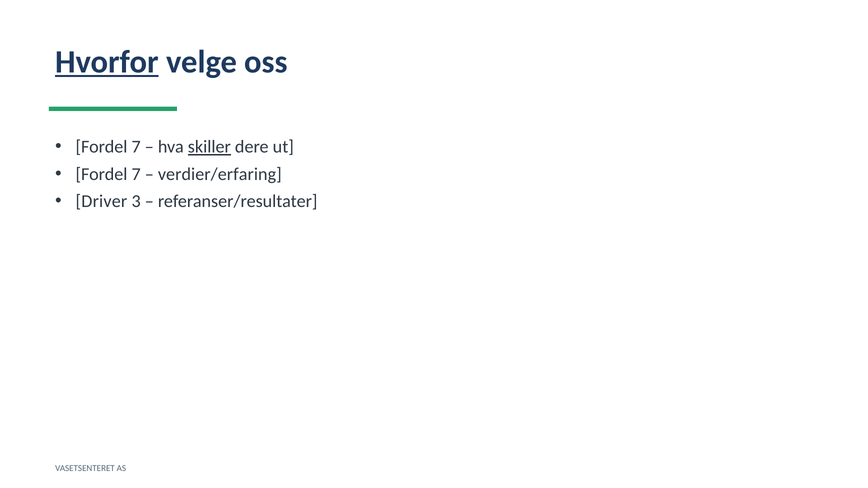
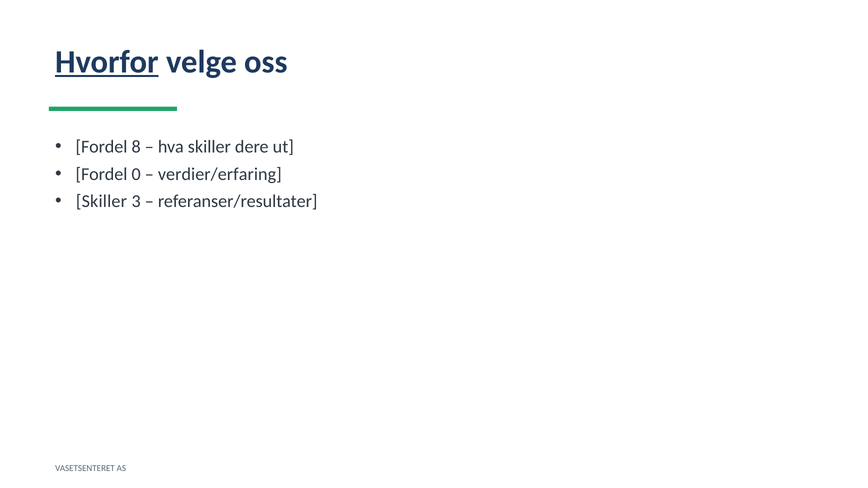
7 at (136, 147): 7 -> 8
skiller at (209, 147) underline: present -> none
7 at (136, 174): 7 -> 0
Driver at (101, 201): Driver -> Skiller
